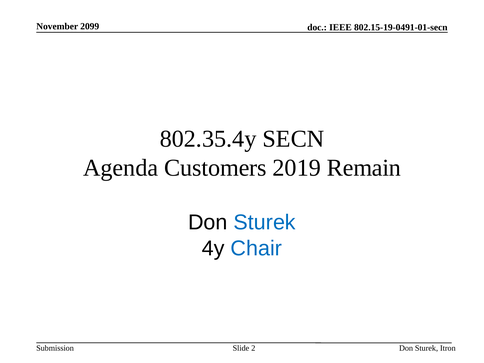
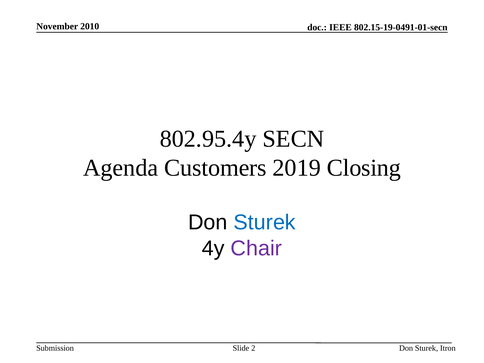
2099: 2099 -> 2010
802.35.4y: 802.35.4y -> 802.95.4y
Remain: Remain -> Closing
Chair colour: blue -> purple
